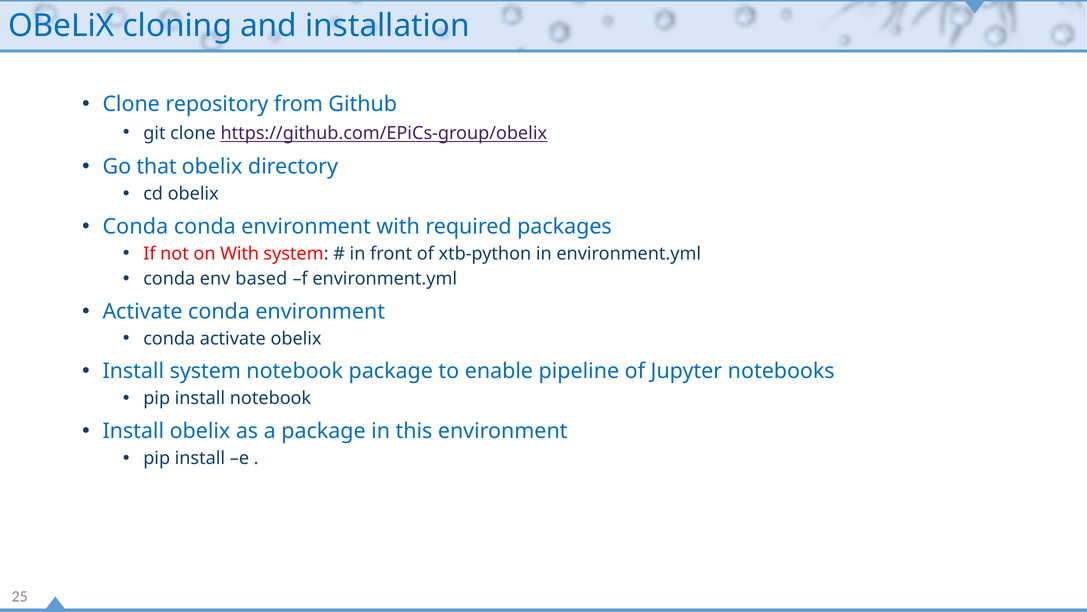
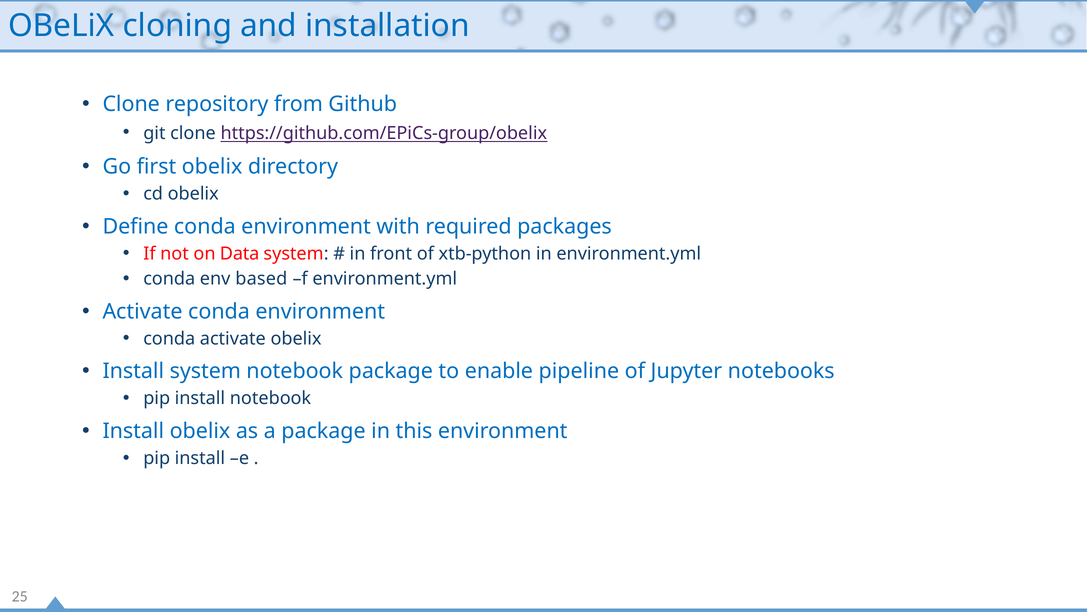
that: that -> first
Conda at (135, 226): Conda -> Define
on With: With -> Data
